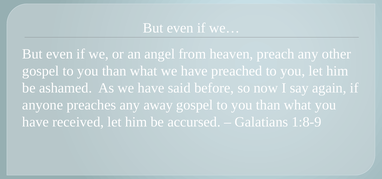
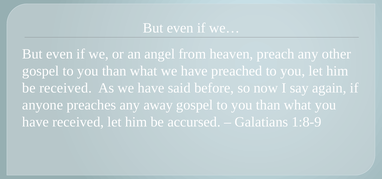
be ashamed: ashamed -> received
